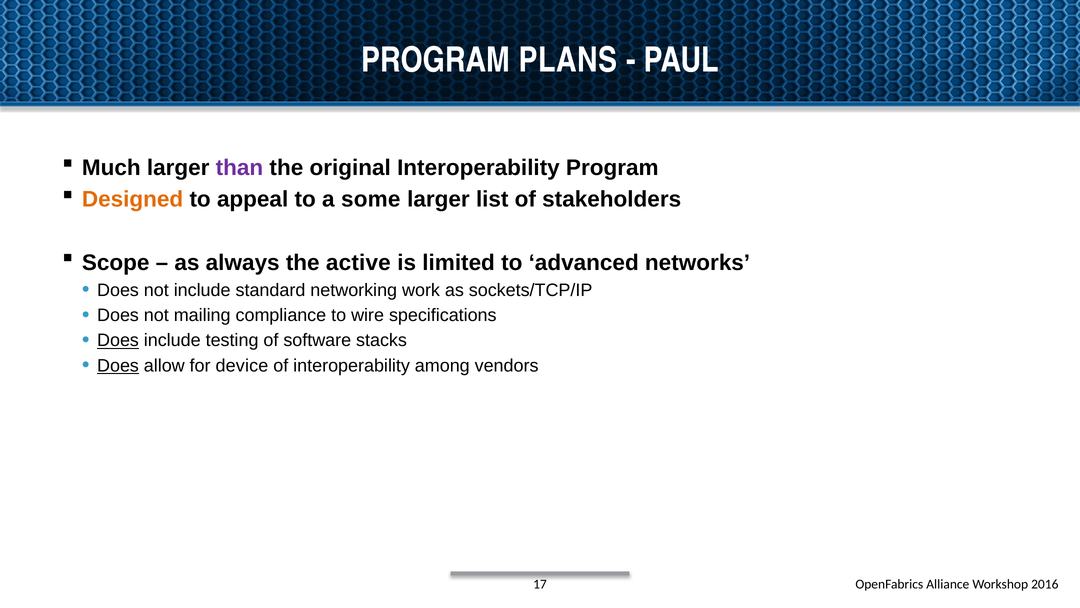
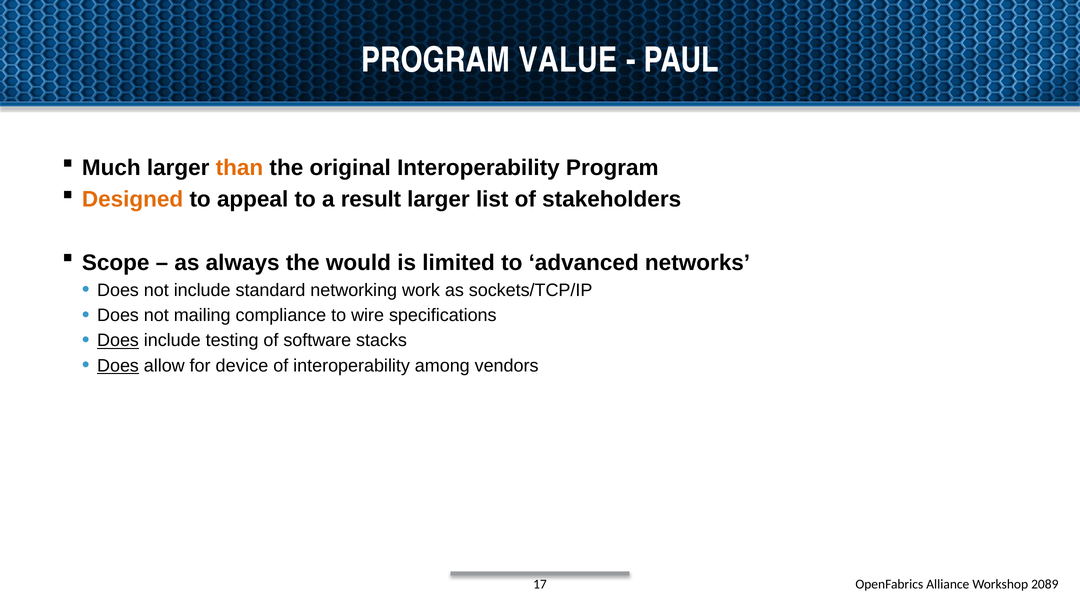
PLANS: PLANS -> VALUE
than colour: purple -> orange
some: some -> result
active: active -> would
2016: 2016 -> 2089
